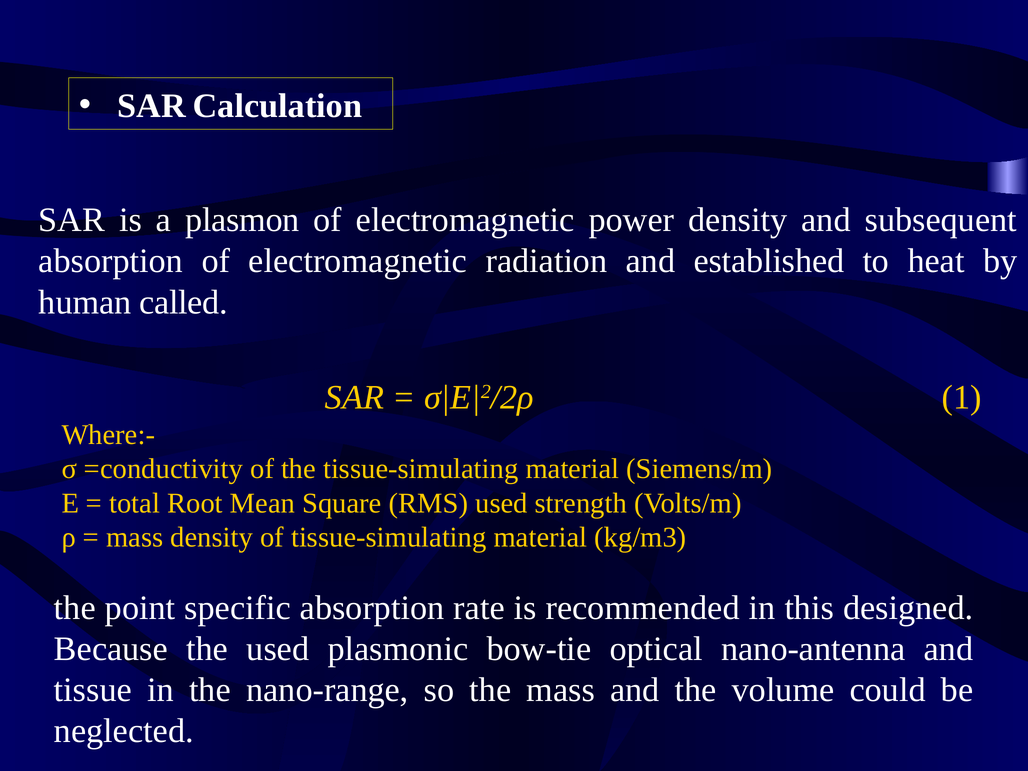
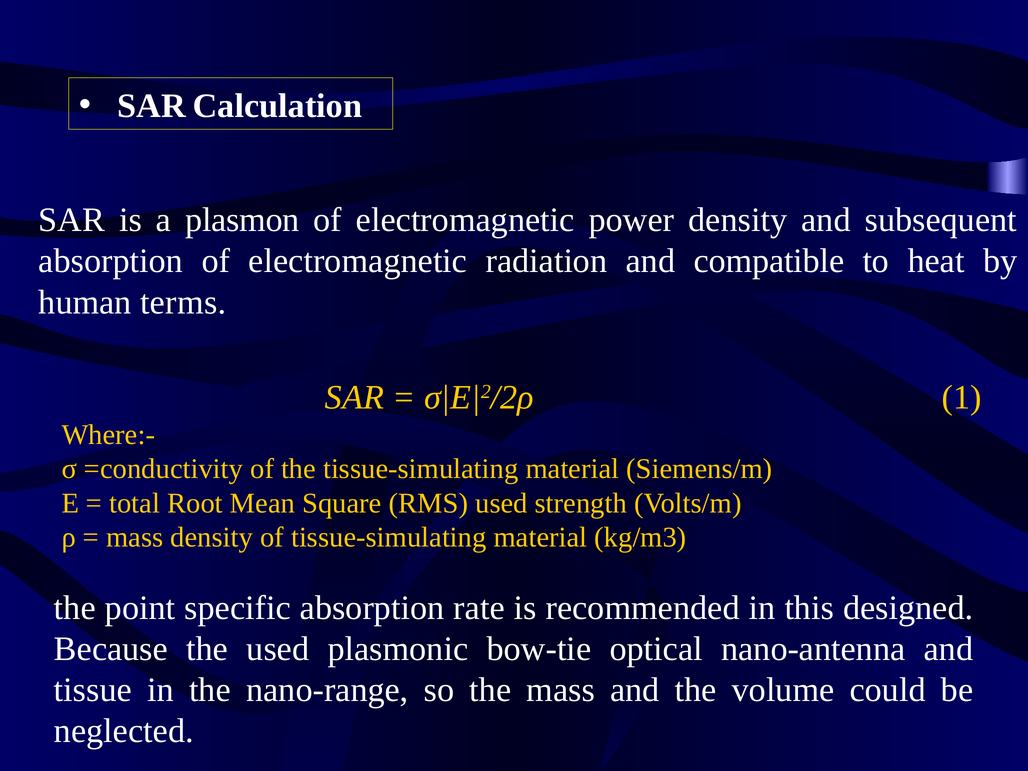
established: established -> compatible
called: called -> terms
